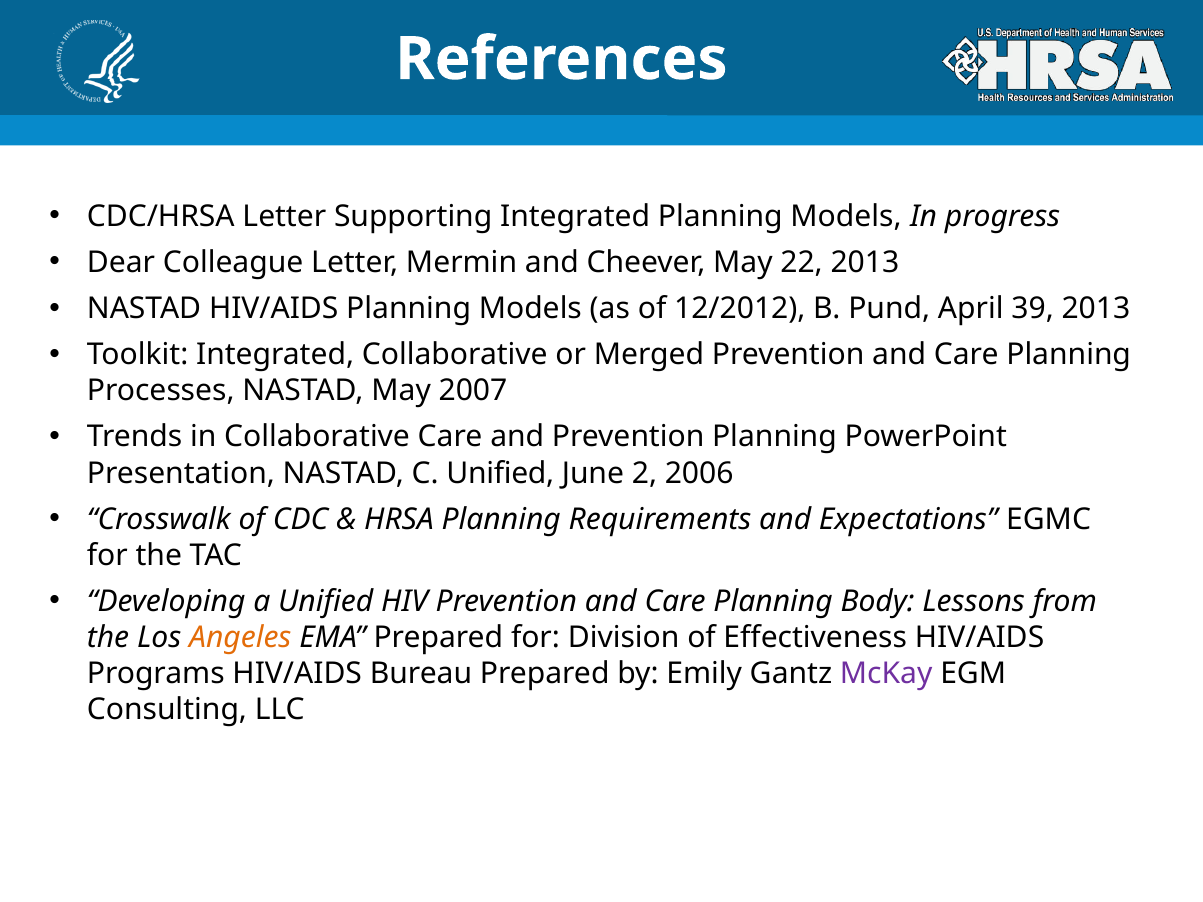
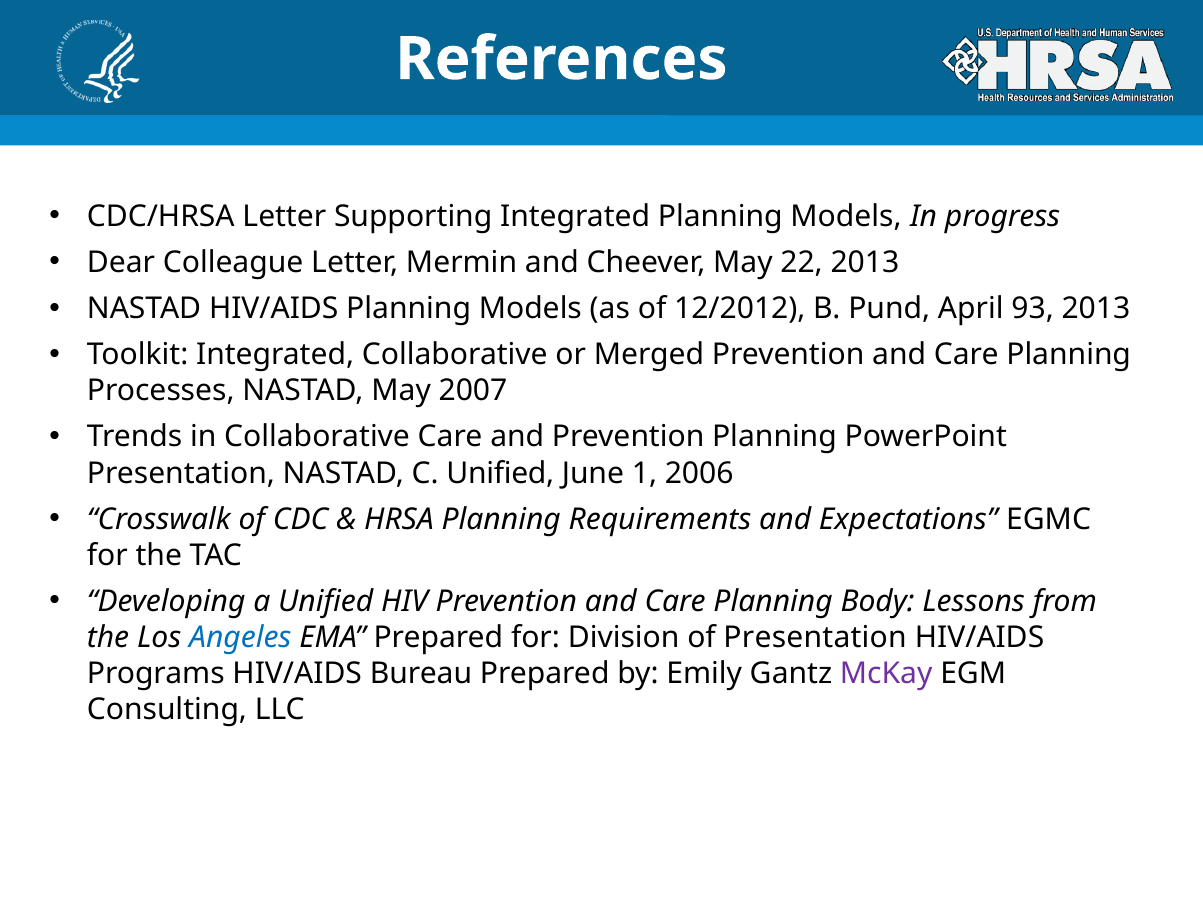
39: 39 -> 93
2: 2 -> 1
Angeles colour: orange -> blue
of Effectiveness: Effectiveness -> Presentation
